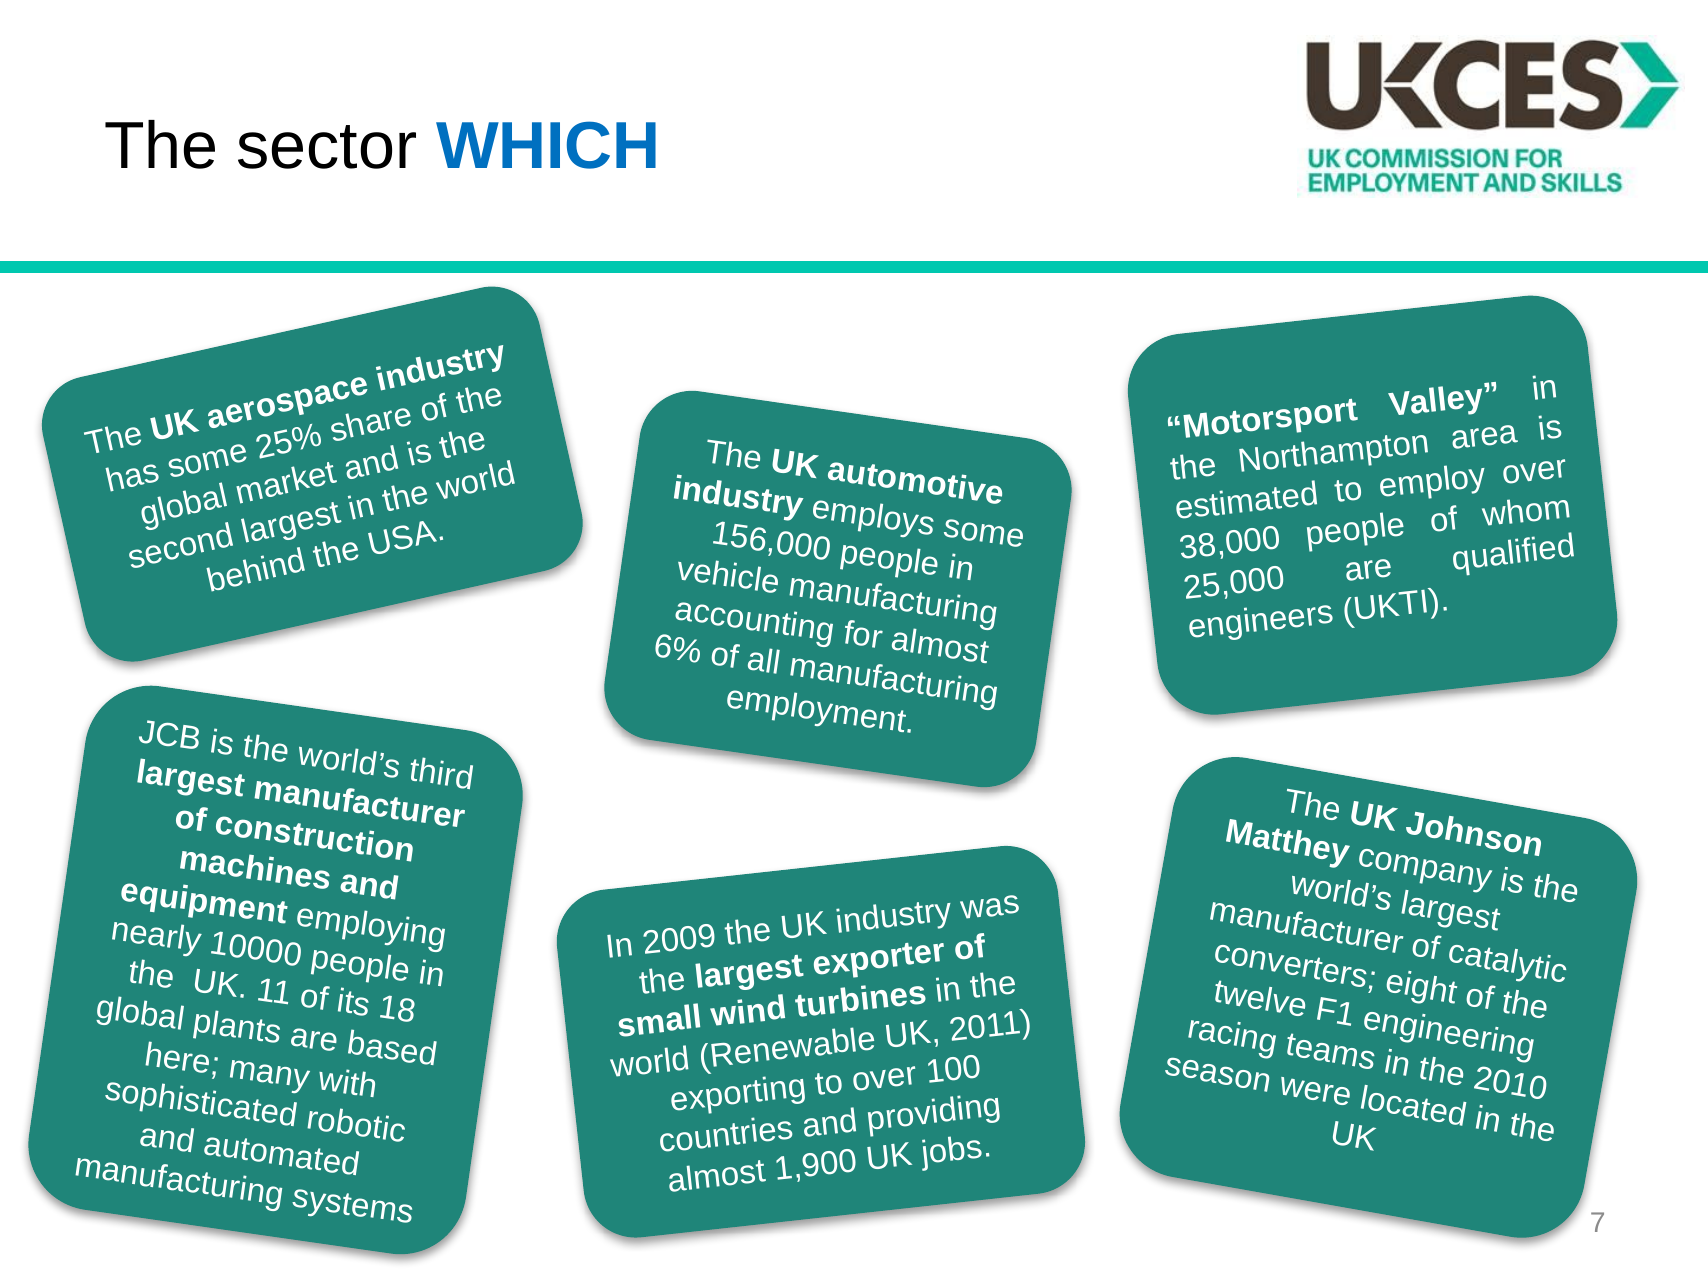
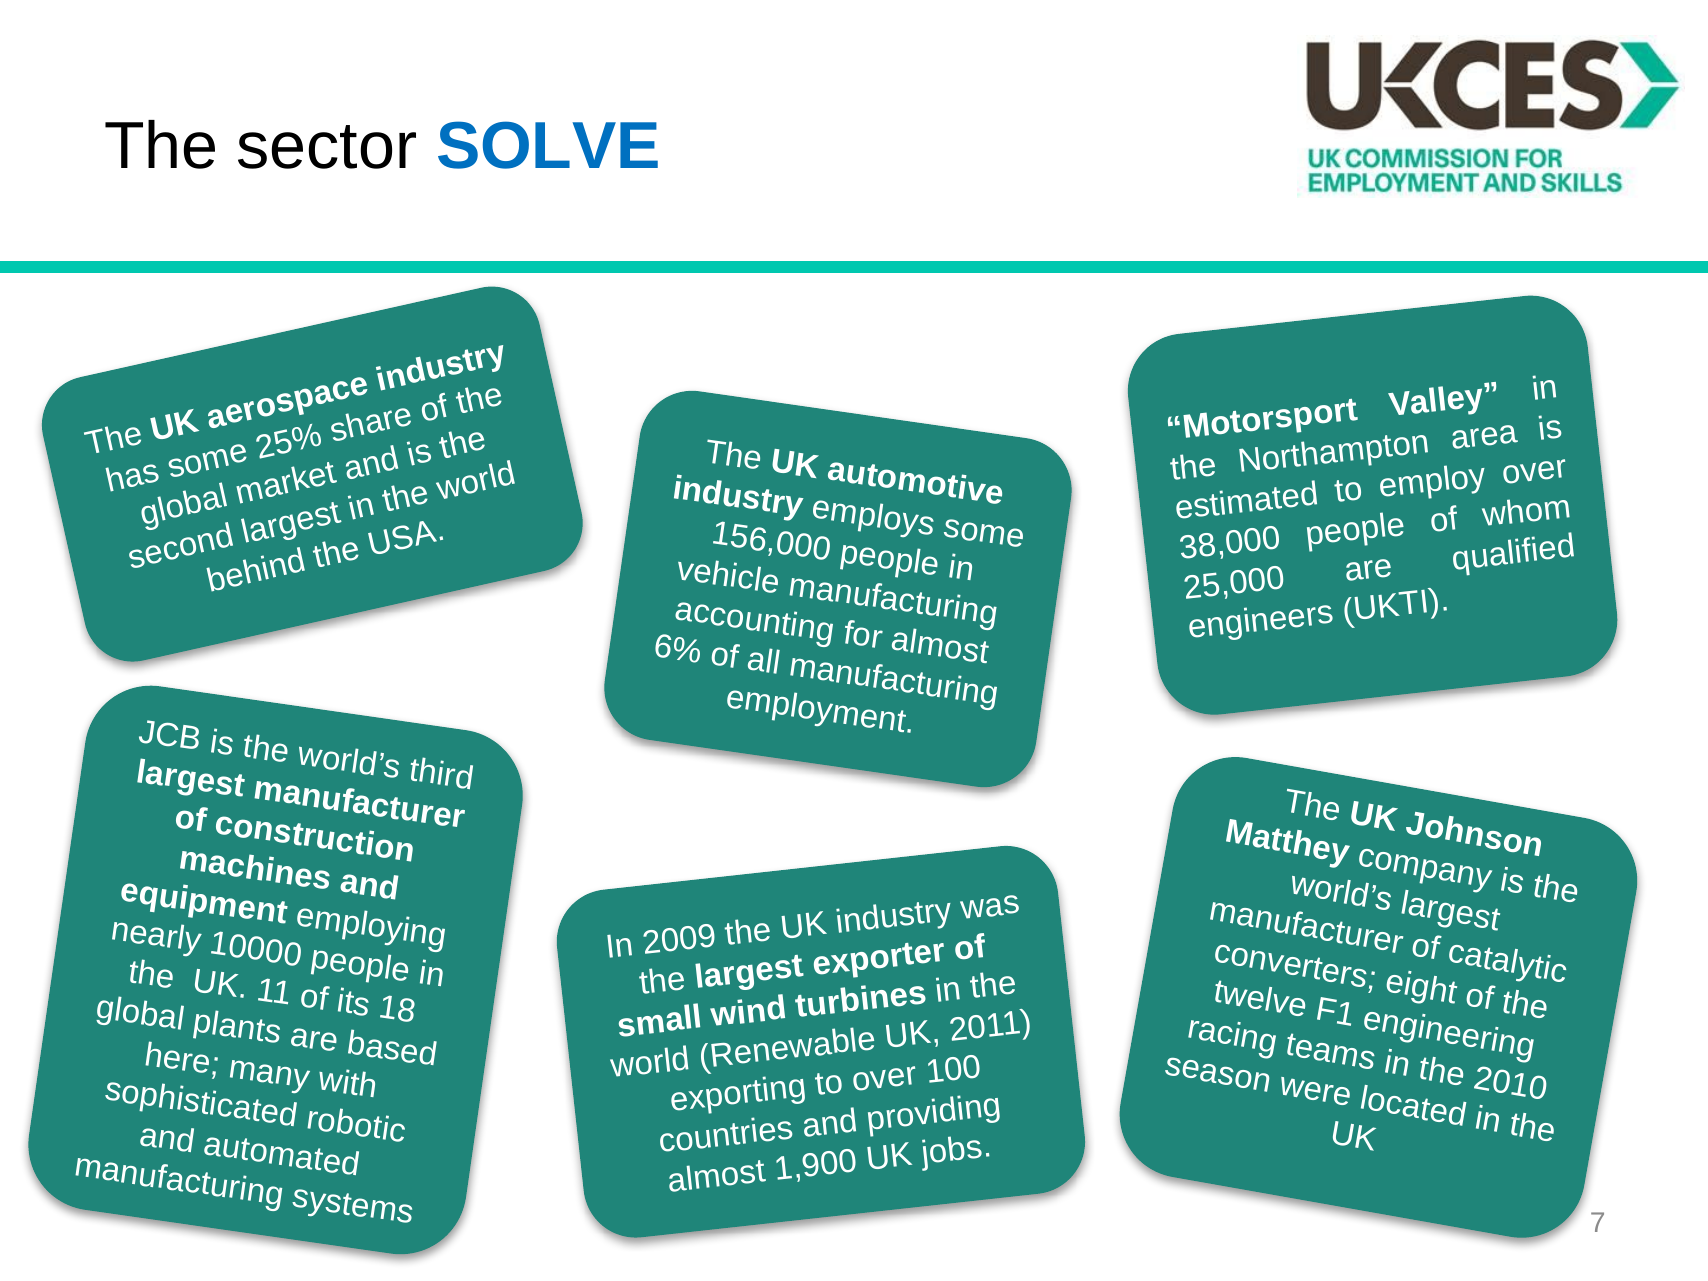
WHICH: WHICH -> SOLVE
